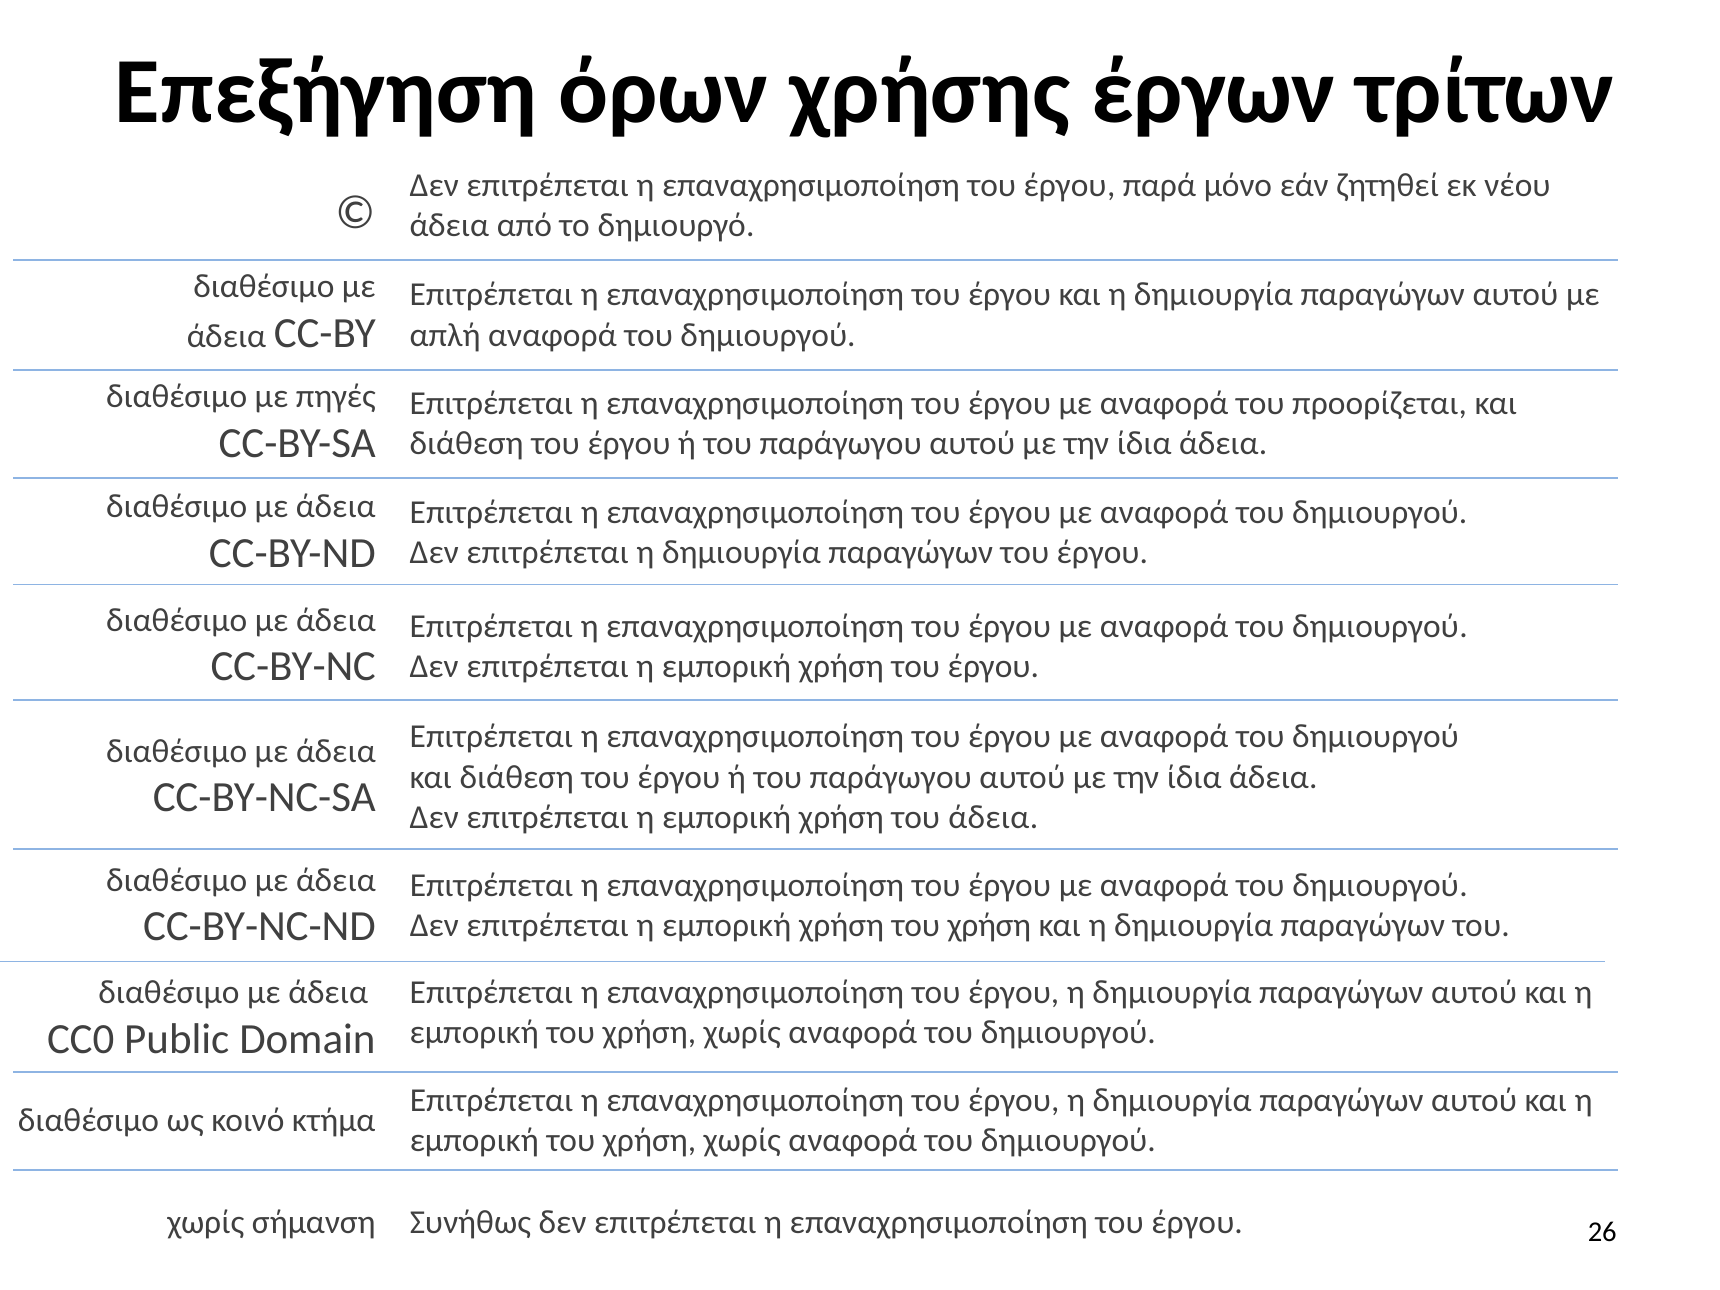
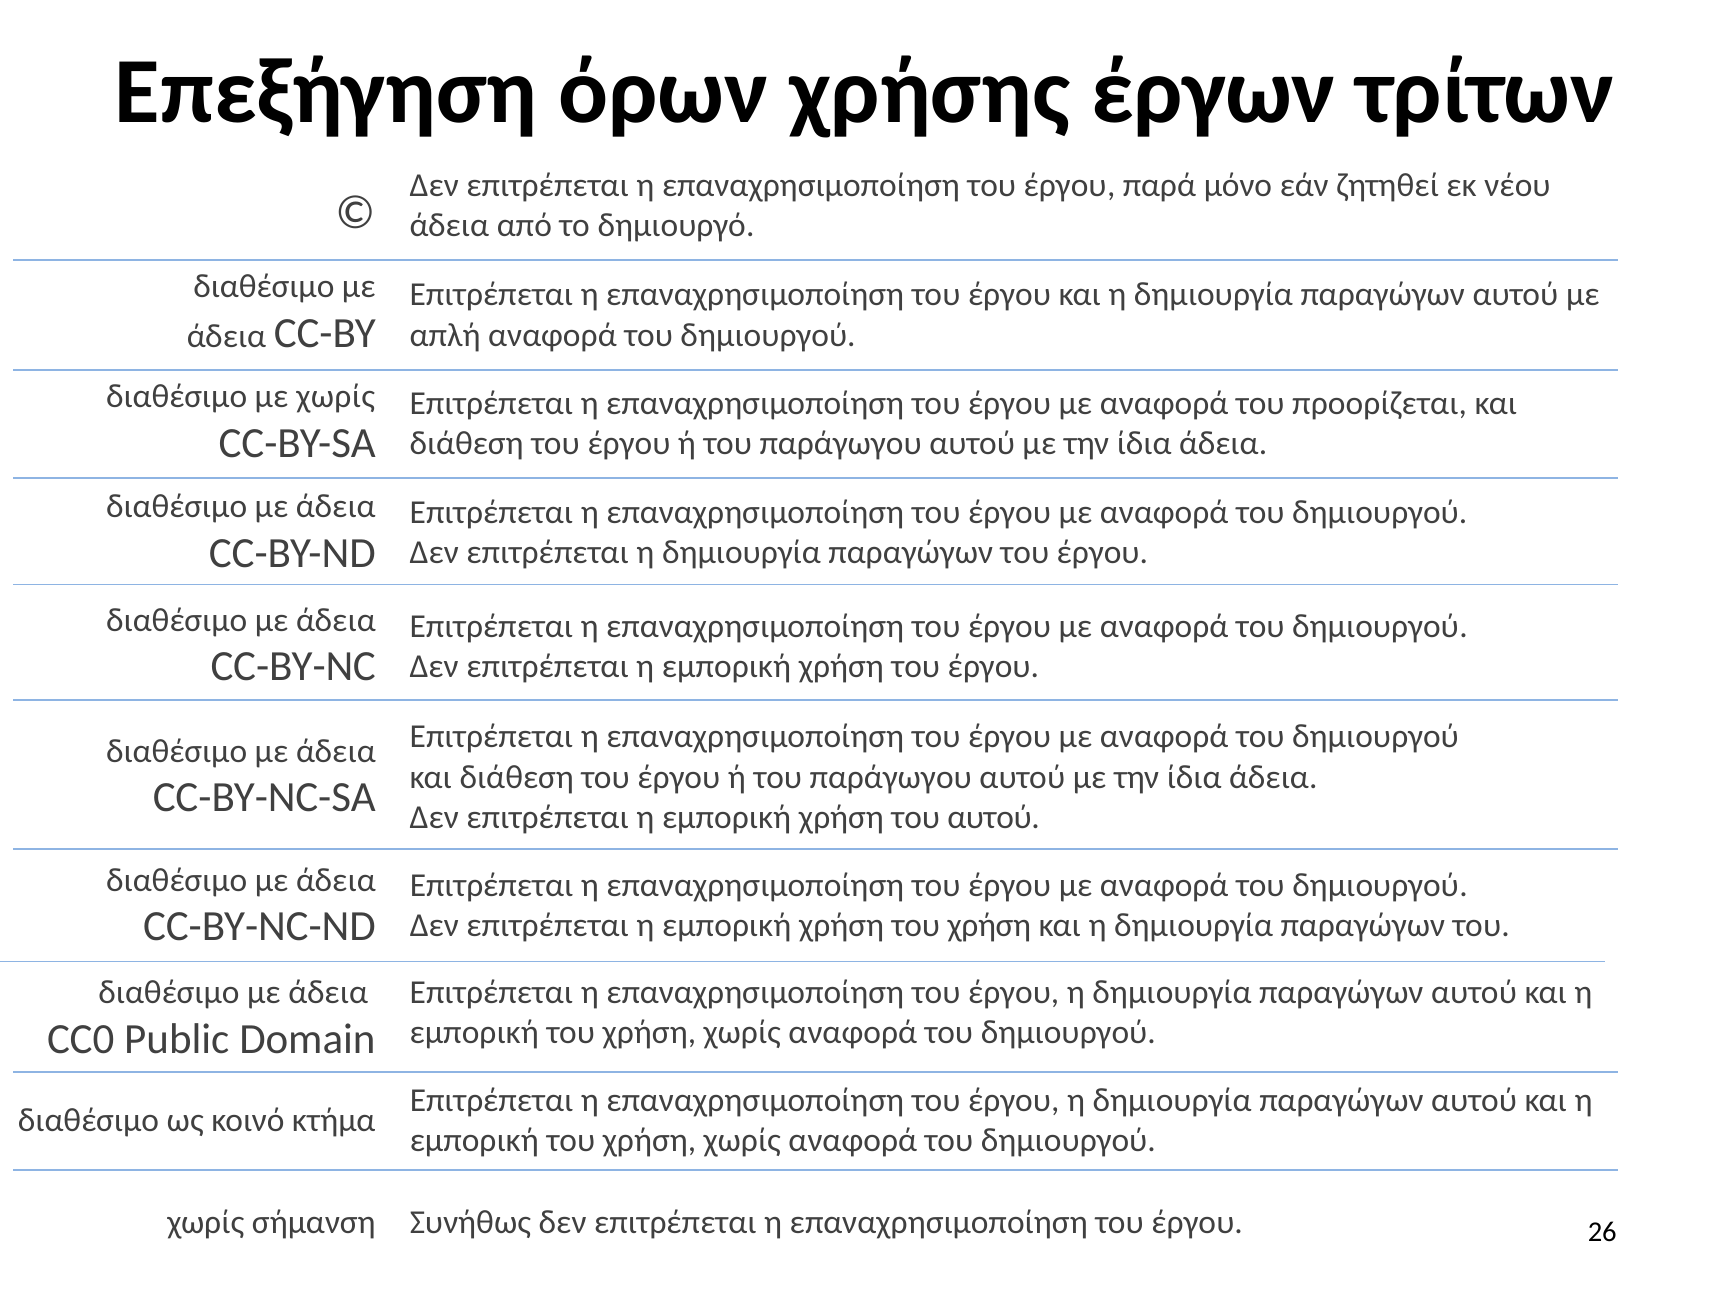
με πηγές: πηγές -> χωρίς
του άδεια: άδεια -> αυτού
